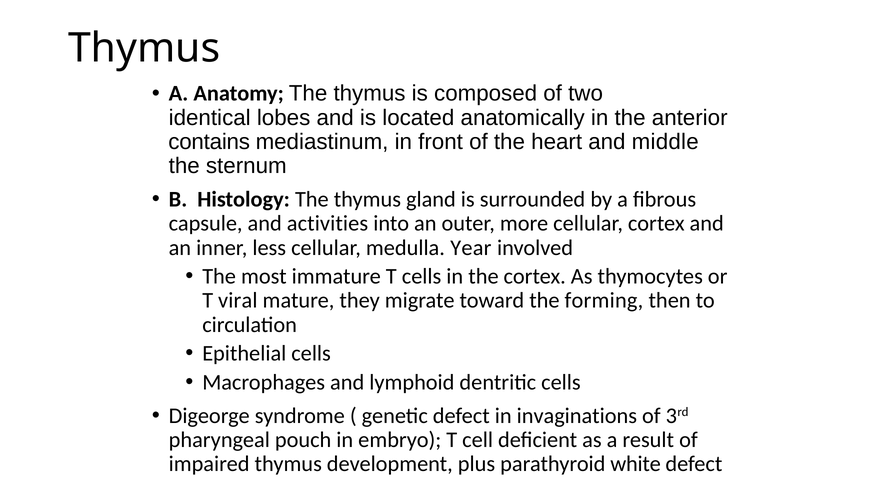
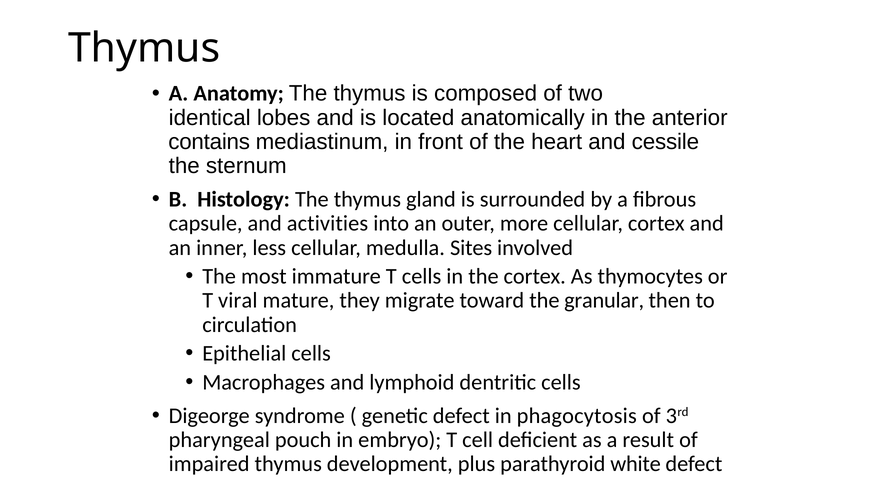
middle: middle -> cessile
Year: Year -> Sites
forming: forming -> granular
invaginations: invaginations -> phagocytosis
